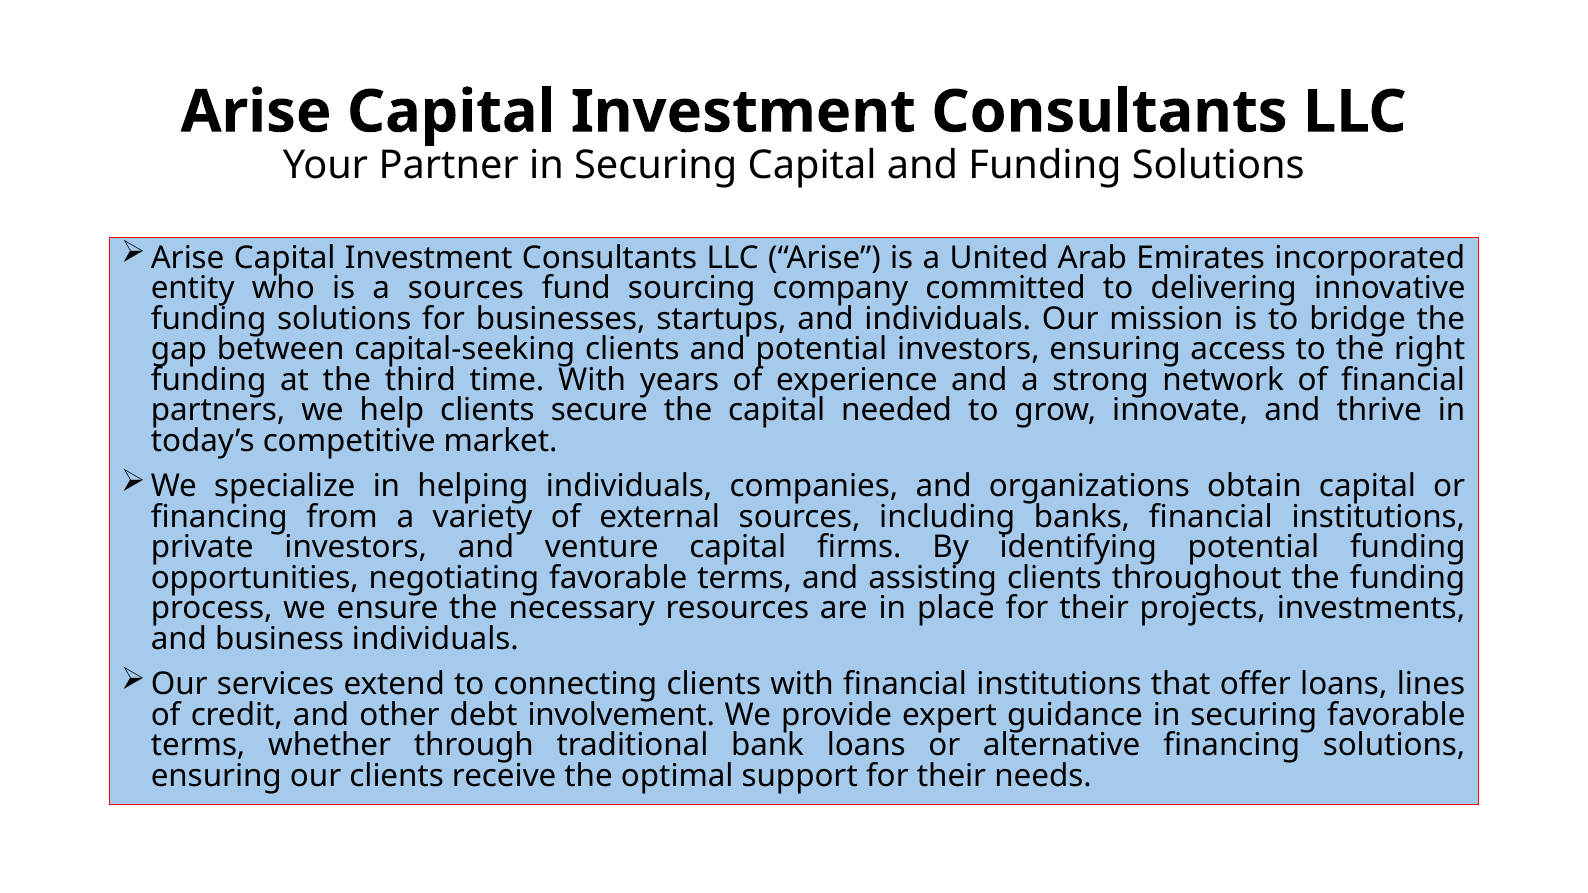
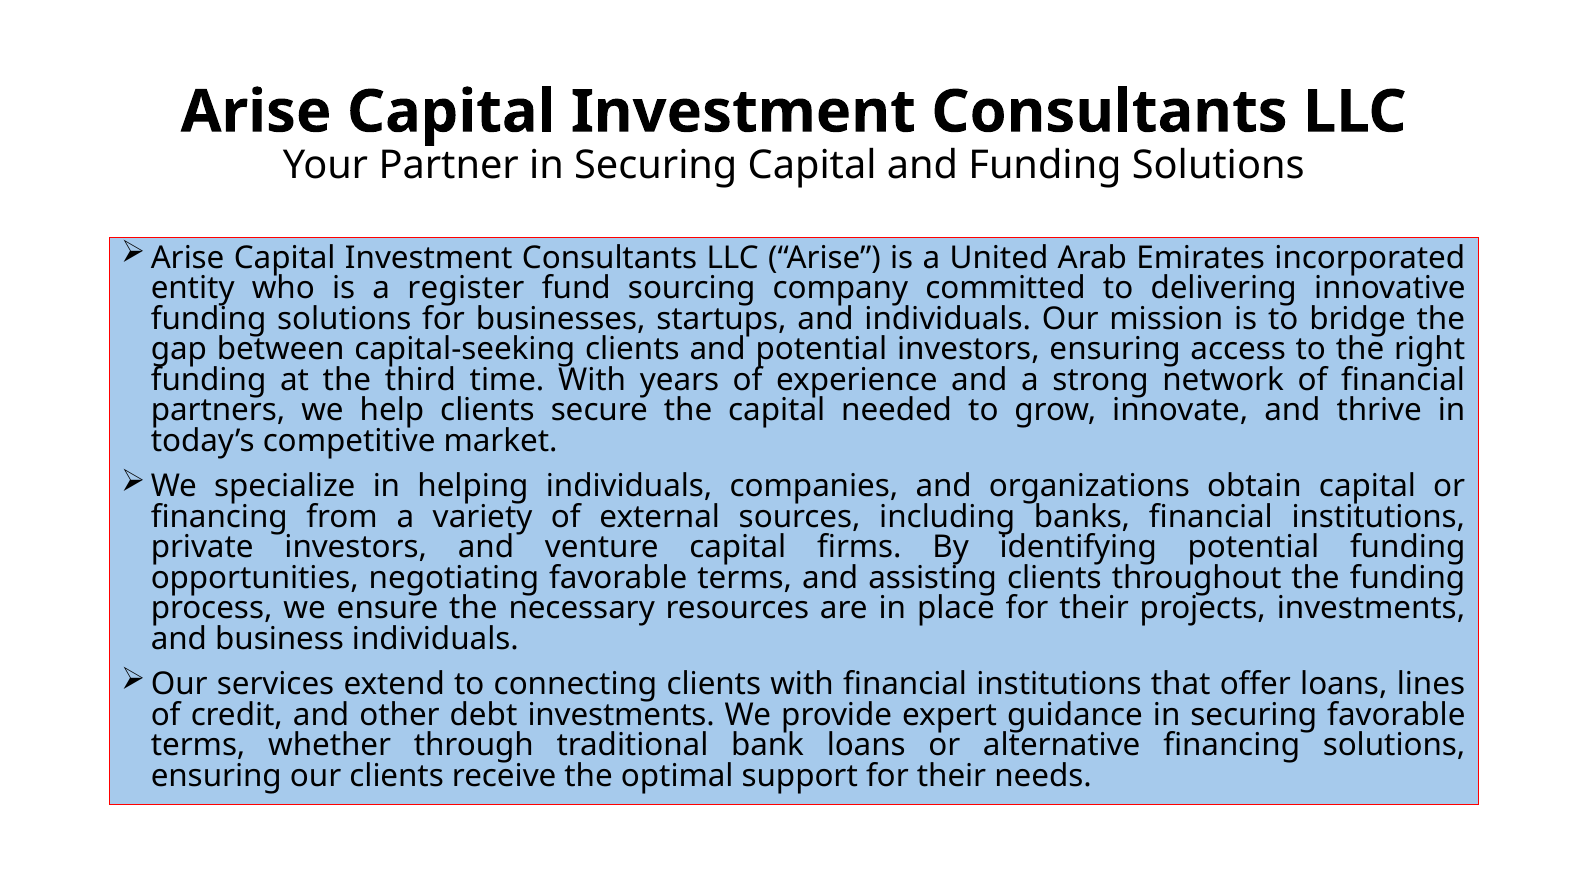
a sources: sources -> register
debt involvement: involvement -> investments
